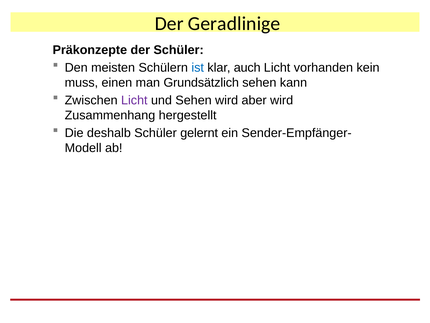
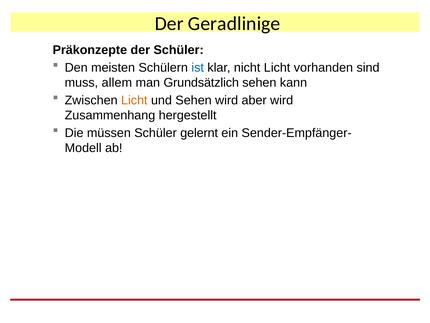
auch: auch -> nicht
kein: kein -> sind
einen: einen -> allem
Licht at (134, 100) colour: purple -> orange
deshalb: deshalb -> müssen
